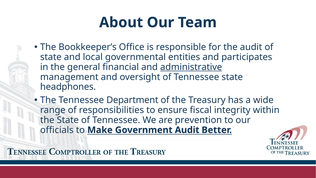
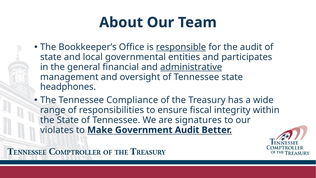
responsible underline: none -> present
Department: Department -> Compliance
prevention: prevention -> signatures
officials: officials -> violates
